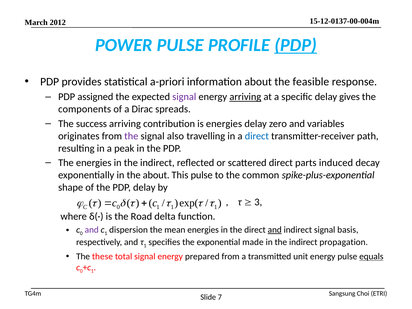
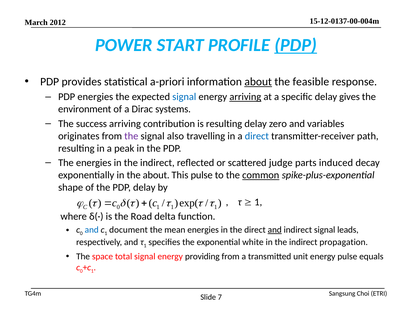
POWER PULSE: PULSE -> START
about at (258, 82) underline: none -> present
PDP assigned: assigned -> energies
signal at (184, 97) colour: purple -> blue
components: components -> environment
spreads: spreads -> systems
is energies: energies -> resulting
scattered direct: direct -> judge
common underline: none -> present
3 at (258, 202): 3 -> 1
and at (92, 230) colour: purple -> blue
dispersion: dispersion -> document
basis: basis -> leads
made: made -> white
these: these -> space
prepared: prepared -> providing
equals underline: present -> none
